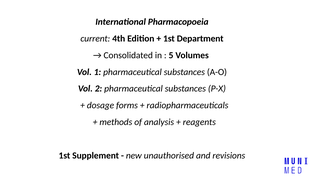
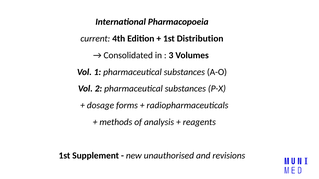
Department: Department -> Distribution
5: 5 -> 3
